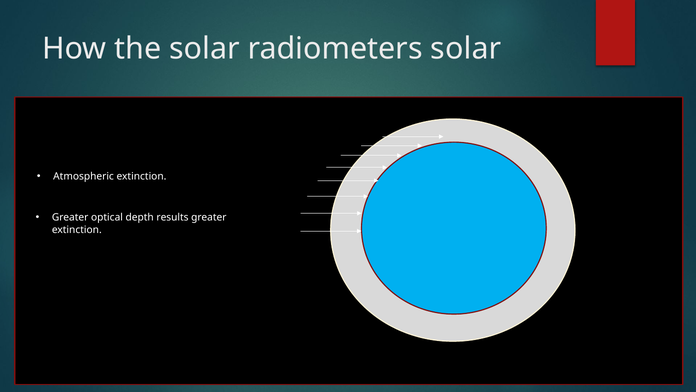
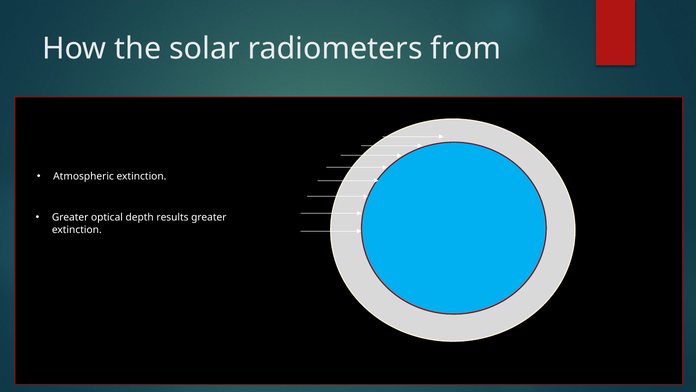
radiometers solar: solar -> from
